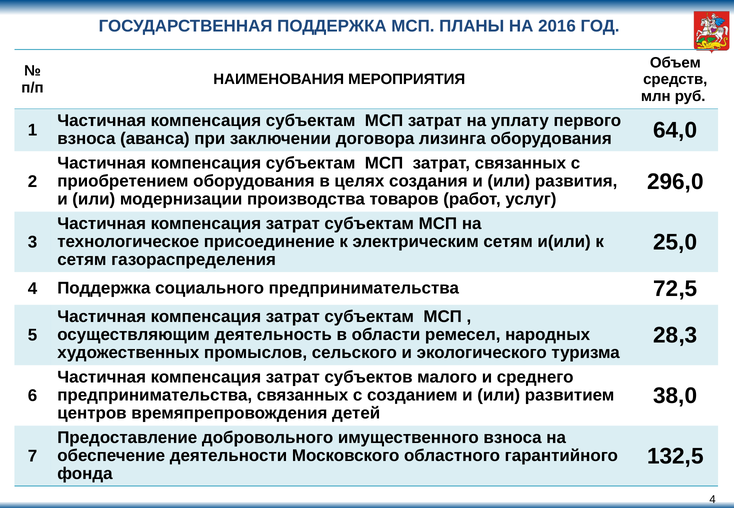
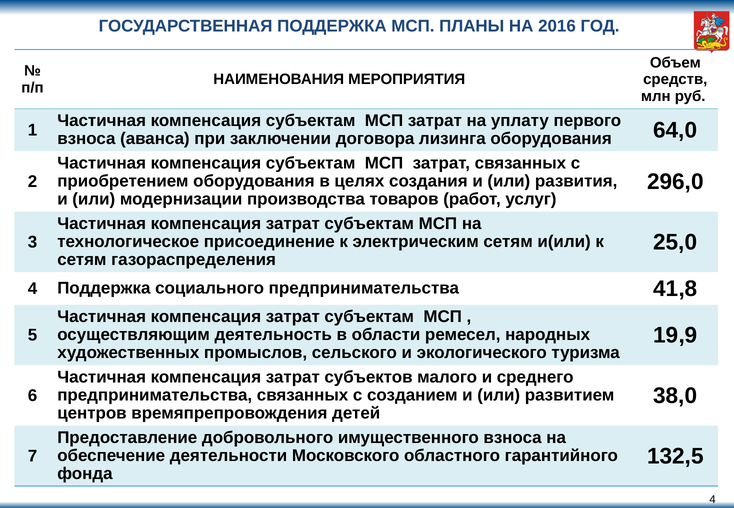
72,5: 72,5 -> 41,8
28,3: 28,3 -> 19,9
